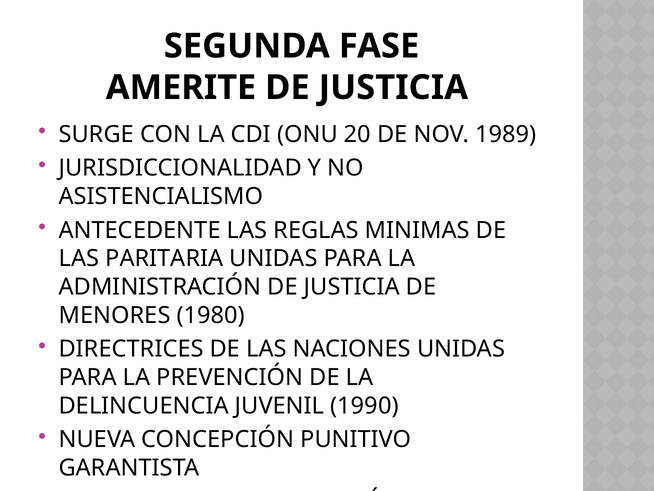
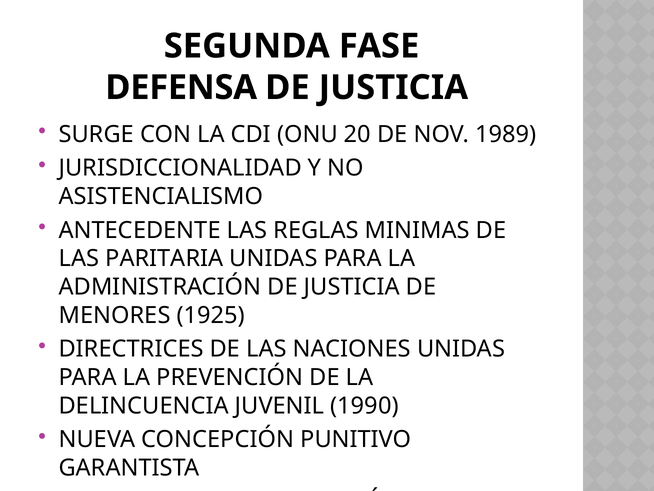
AMERITE: AMERITE -> DEFENSA
1980: 1980 -> 1925
